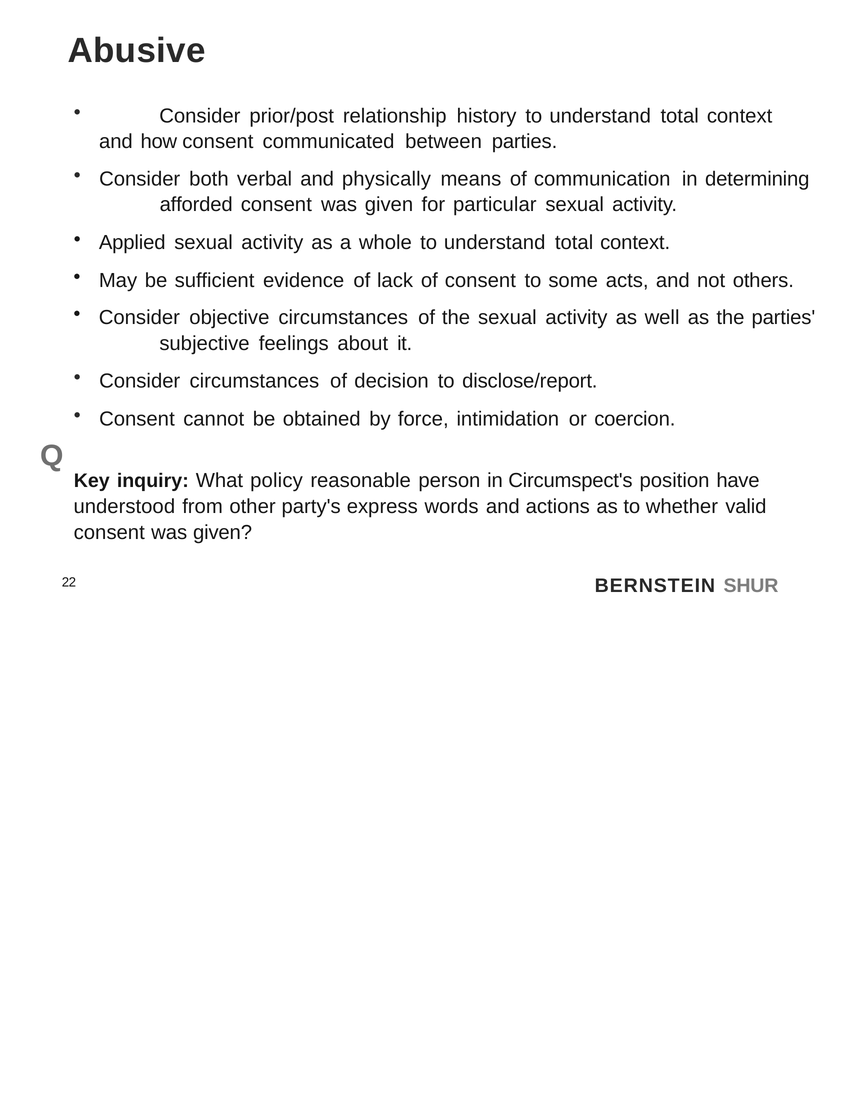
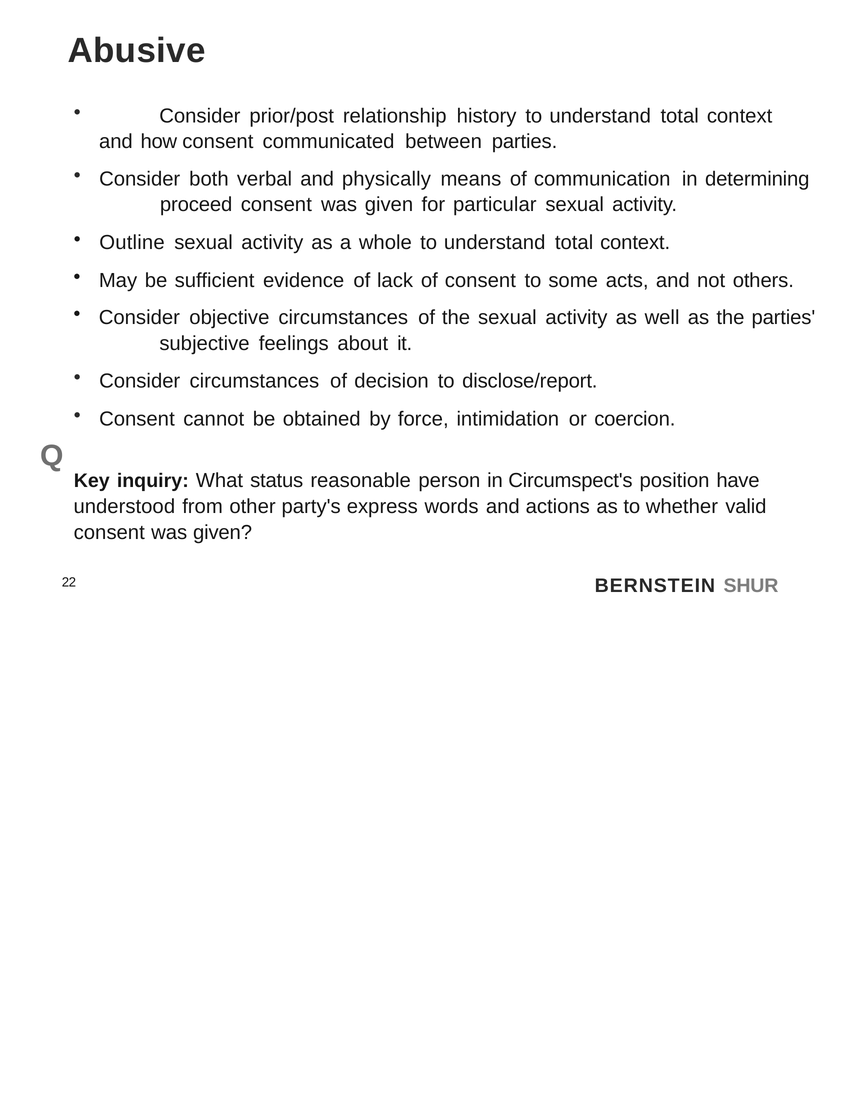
afforded: afforded -> proceed
Applied: Applied -> Outline
policy: policy -> status
